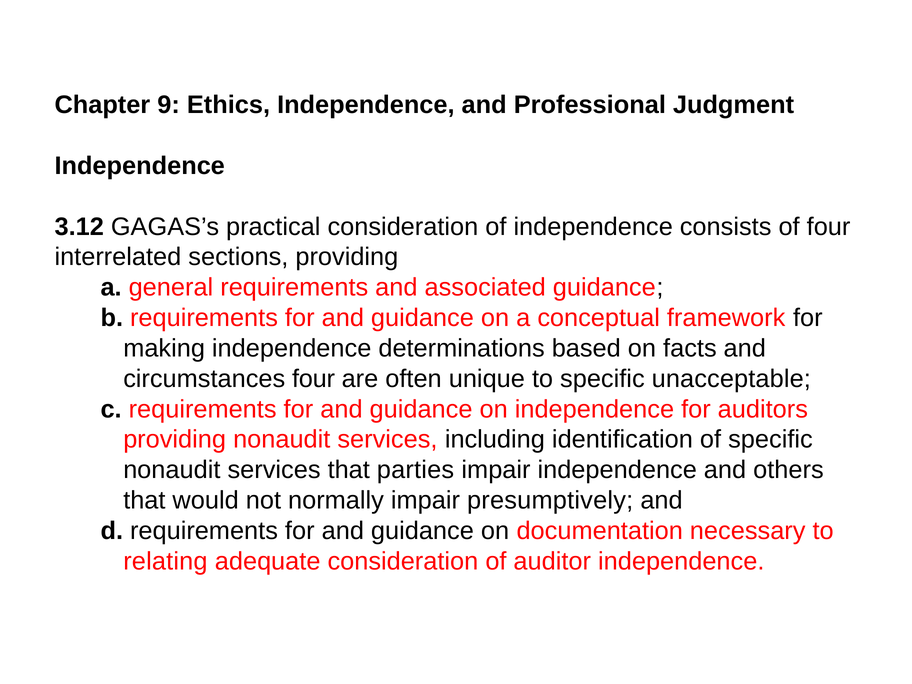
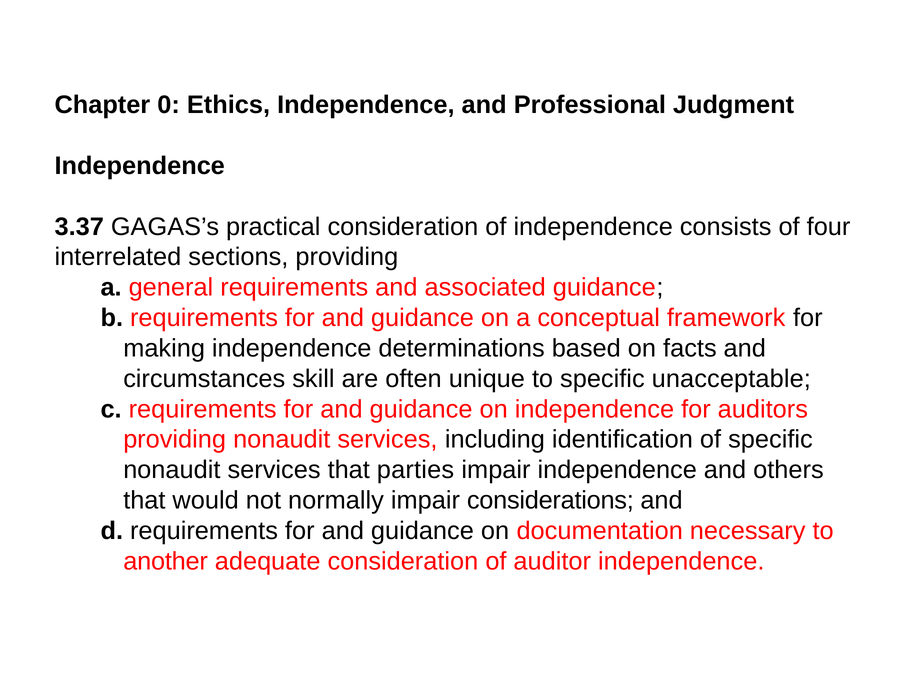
9: 9 -> 0
3.12: 3.12 -> 3.37
circumstances four: four -> skill
presumptively: presumptively -> considerations
relating: relating -> another
